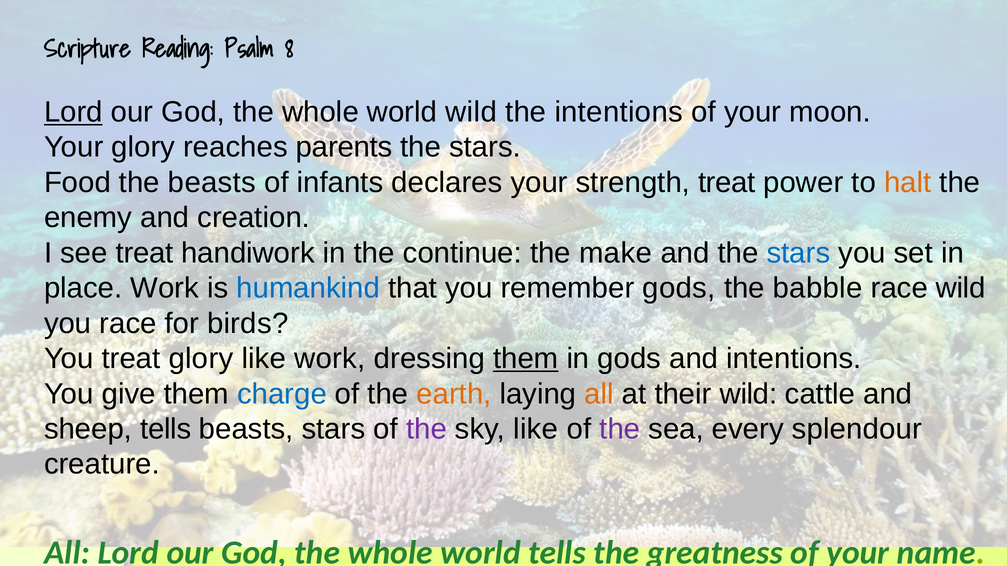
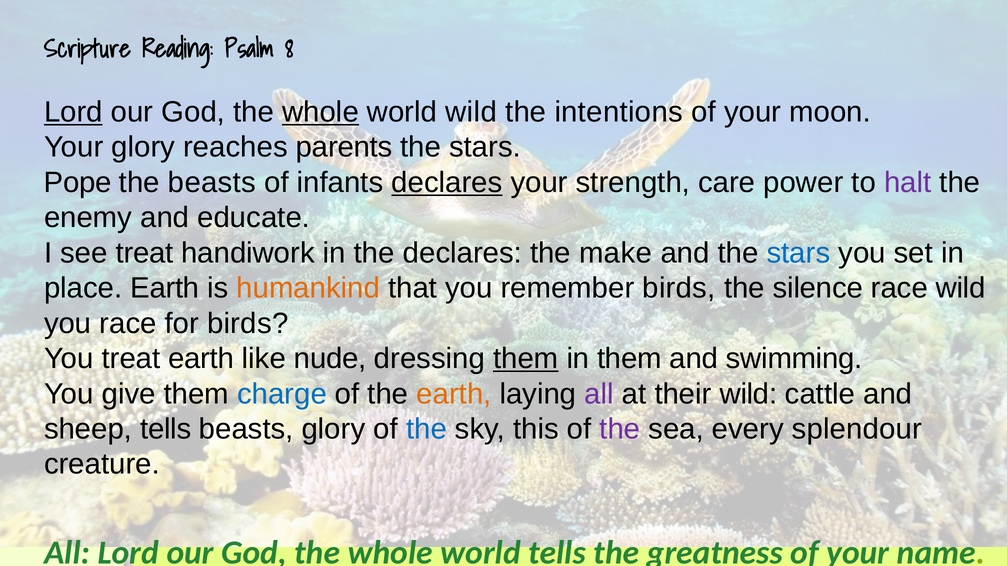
whole at (320, 112) underline: none -> present
Food: Food -> Pope
declares at (447, 183) underline: none -> present
strength treat: treat -> care
halt colour: orange -> purple
creation: creation -> educate
the continue: continue -> declares
place Work: Work -> Earth
humankind colour: blue -> orange
remember gods: gods -> birds
babble: babble -> silence
treat glory: glory -> earth
like work: work -> nude
in gods: gods -> them
and intentions: intentions -> swimming
all at (599, 394) colour: orange -> purple
beasts stars: stars -> glory
the at (426, 429) colour: purple -> blue
sky like: like -> this
